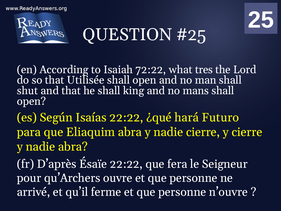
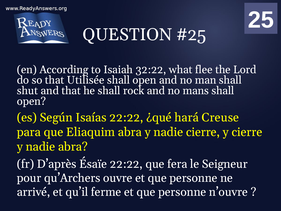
72:22: 72:22 -> 32:22
tres: tres -> flee
king: king -> rock
Futuro: Futuro -> Creuse
